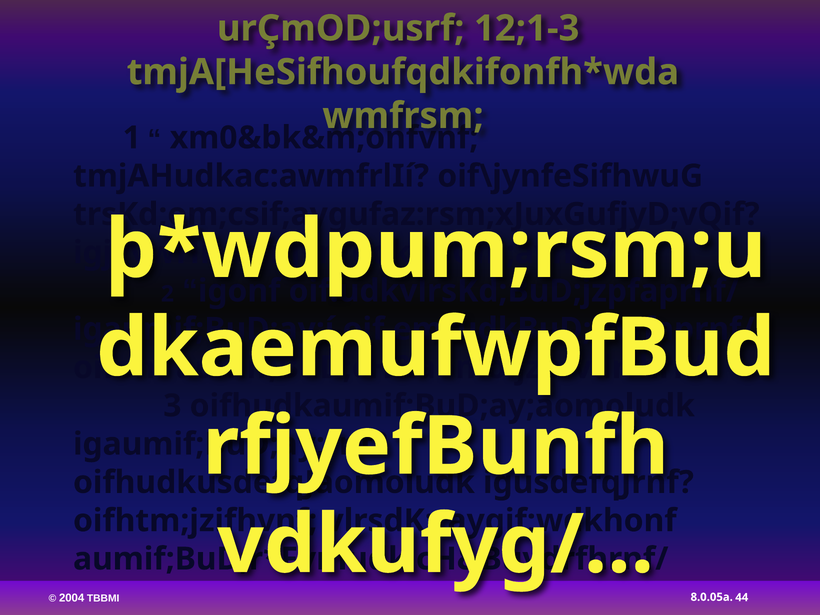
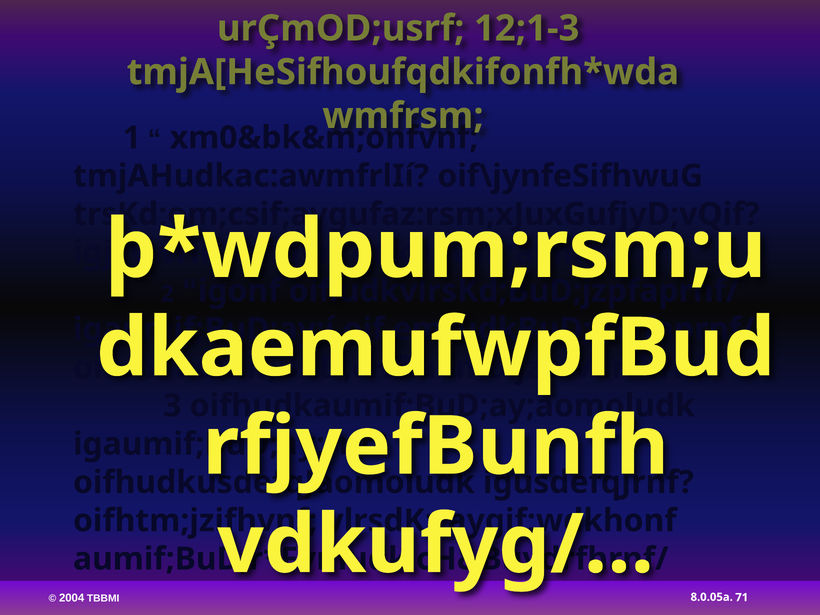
44: 44 -> 71
